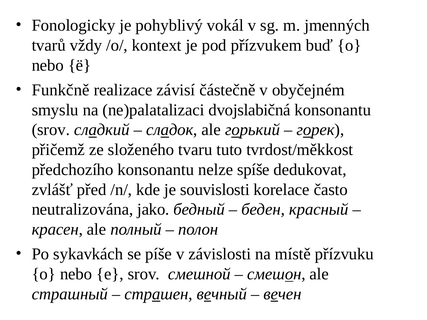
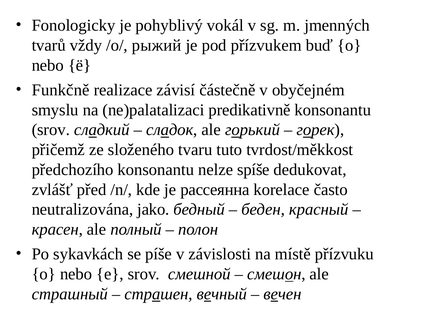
kontext: kontext -> рыжий
dvojslabičná: dvojslabičná -> predikativně
souvislosti: souvislosti -> рассеянна
